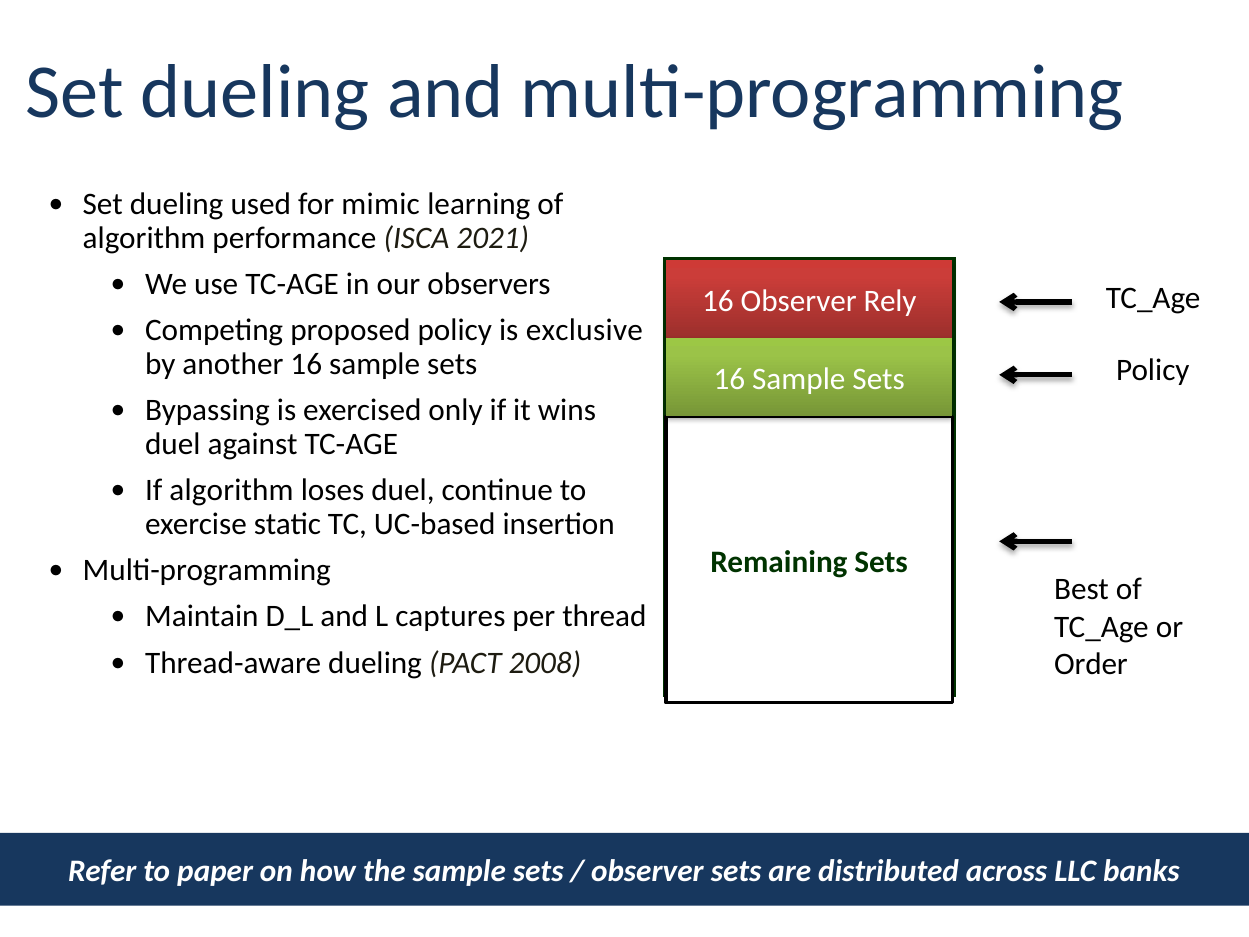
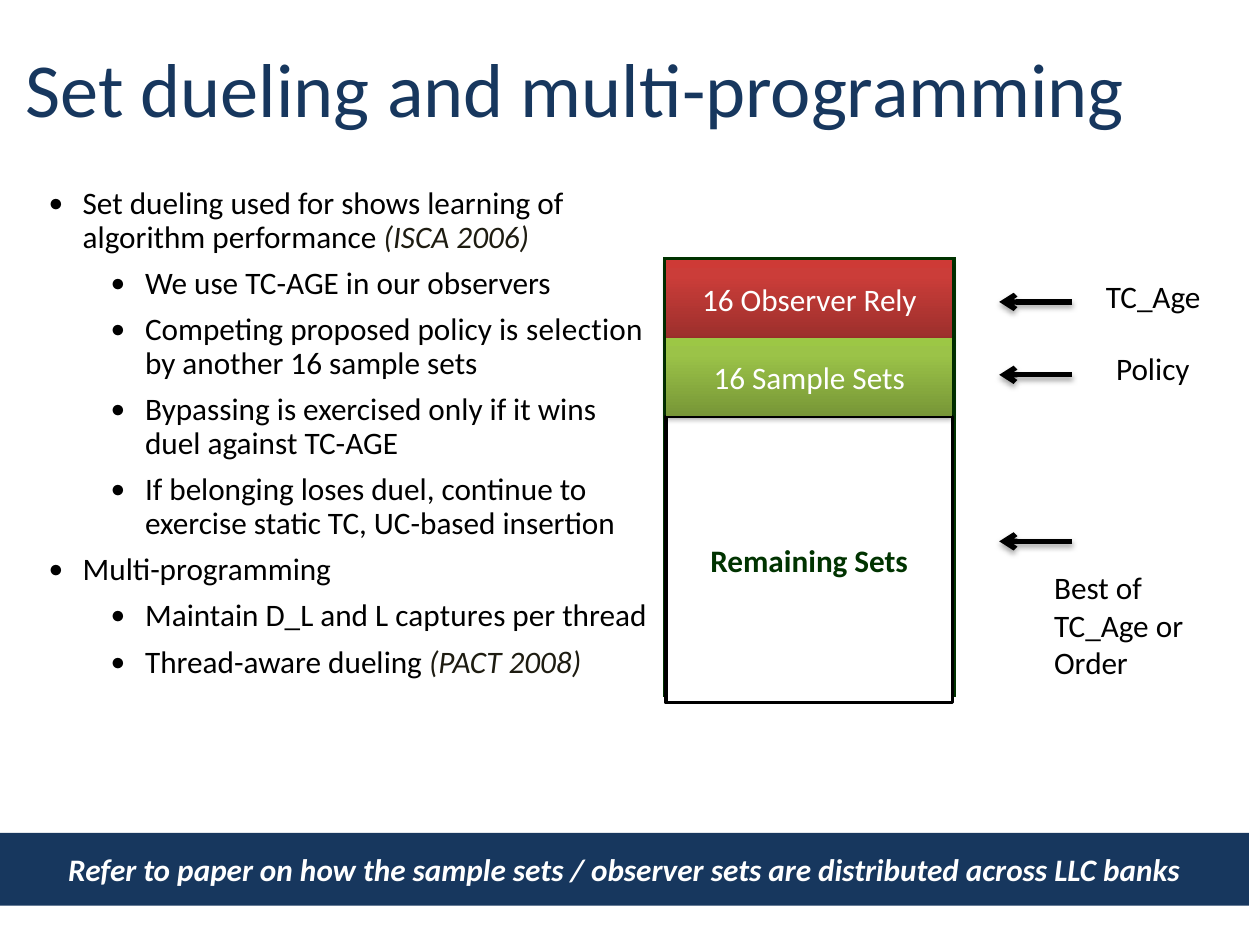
mimic: mimic -> shows
2021: 2021 -> 2006
exclusive: exclusive -> selection
If algorithm: algorithm -> belonging
